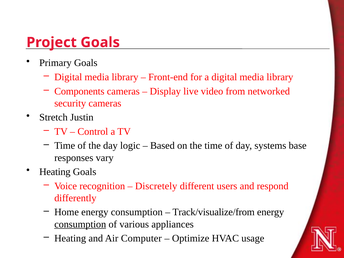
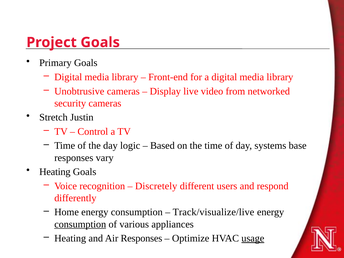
Components: Components -> Unobtrusive
Track/visualize/from: Track/visualize/from -> Track/visualize/live
Air Computer: Computer -> Responses
usage underline: none -> present
